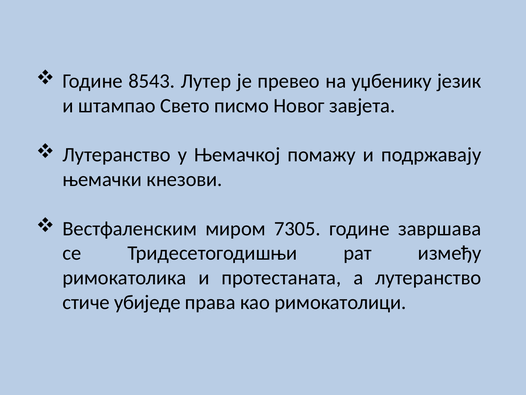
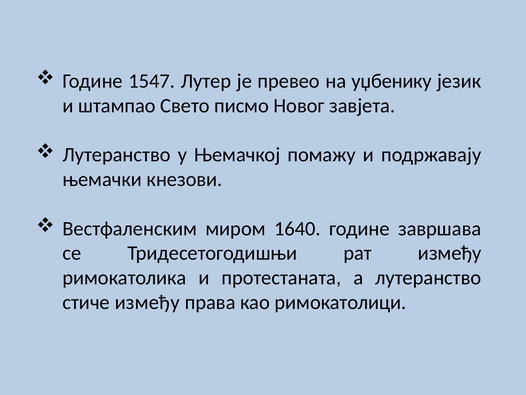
8543: 8543 -> 1547
7305: 7305 -> 1640
стиче убиједе: убиједе -> између
